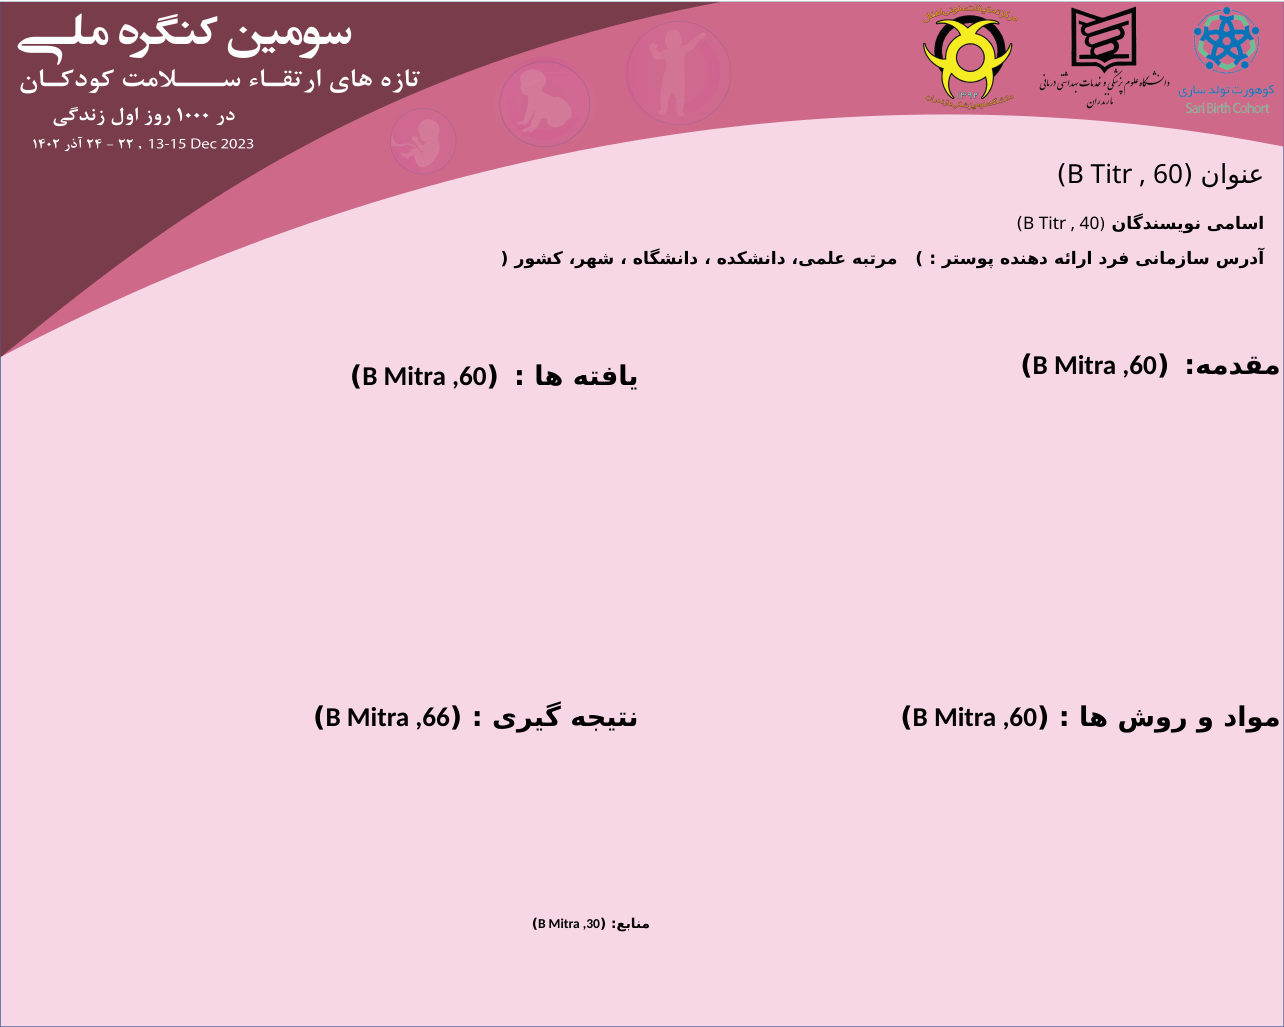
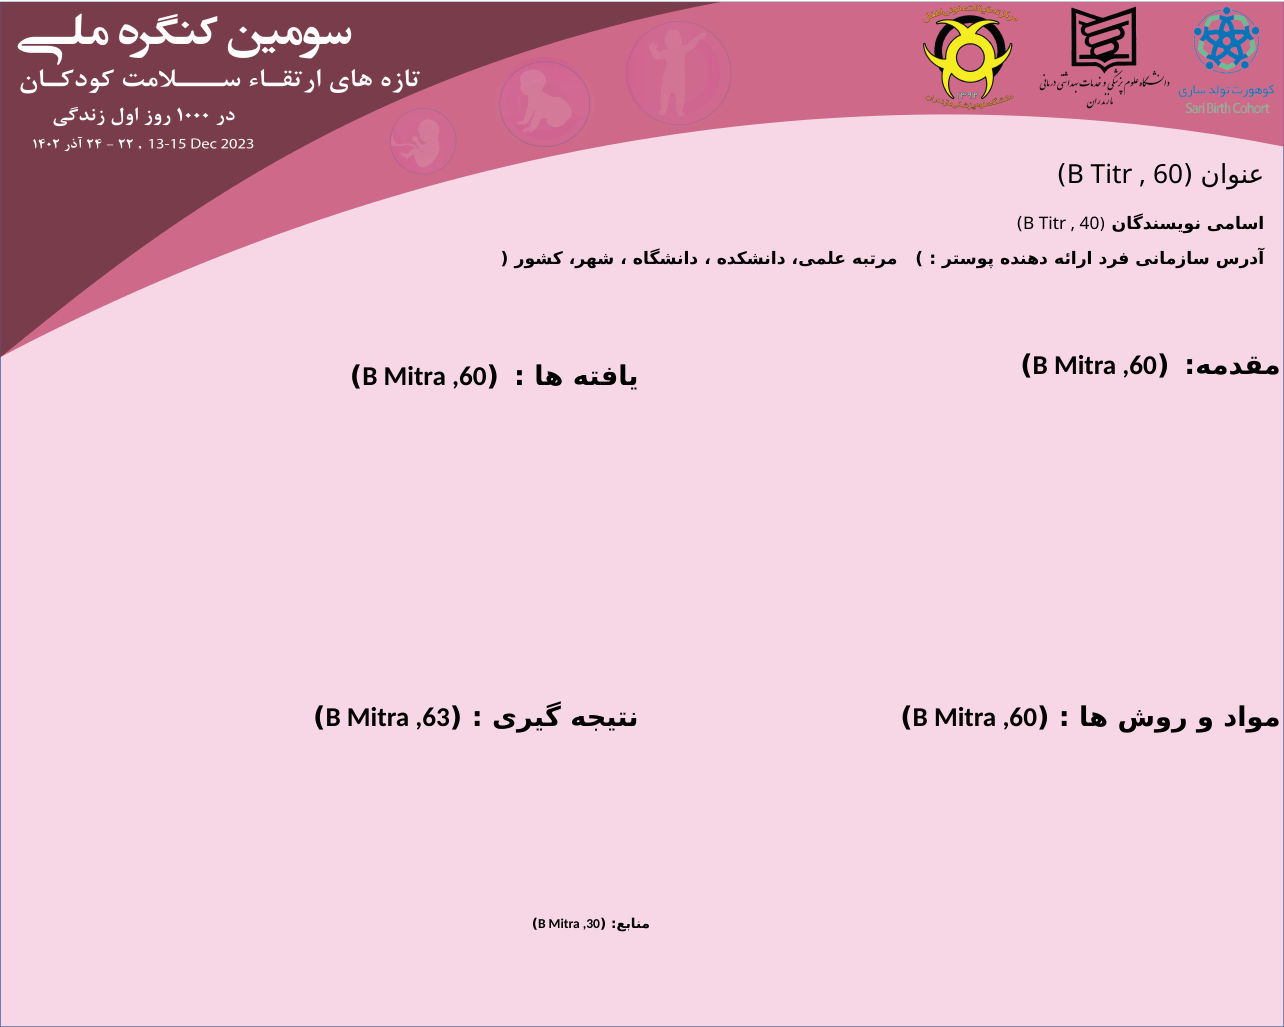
,66: ,66 -> ,63
